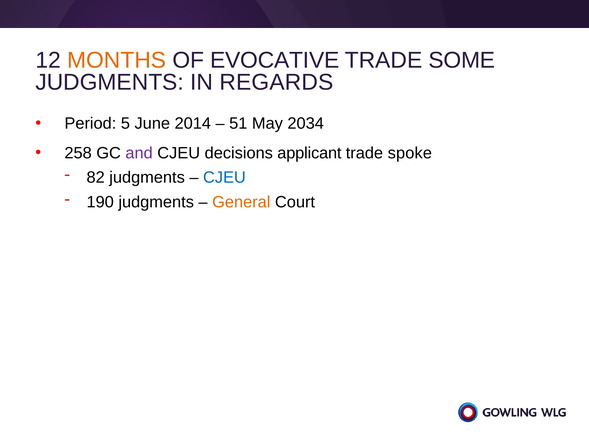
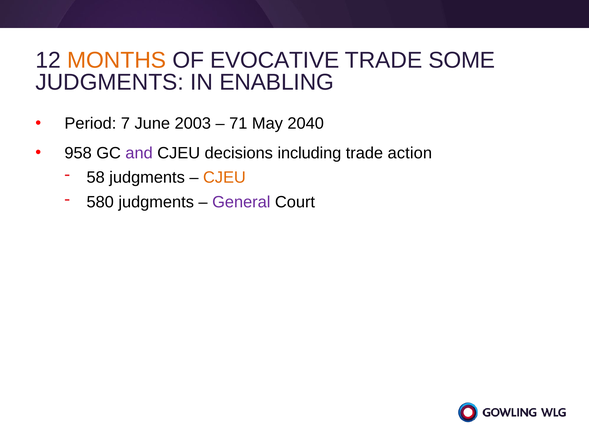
REGARDS: REGARDS -> ENABLING
5: 5 -> 7
2014: 2014 -> 2003
51: 51 -> 71
2034: 2034 -> 2040
258: 258 -> 958
applicant: applicant -> including
spoke: spoke -> action
82: 82 -> 58
CJEU at (224, 177) colour: blue -> orange
190: 190 -> 580
General colour: orange -> purple
